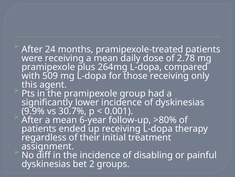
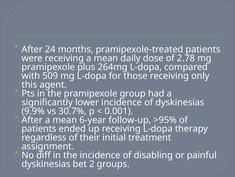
>80%: >80% -> >95%
